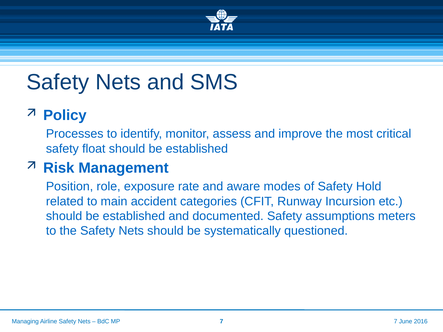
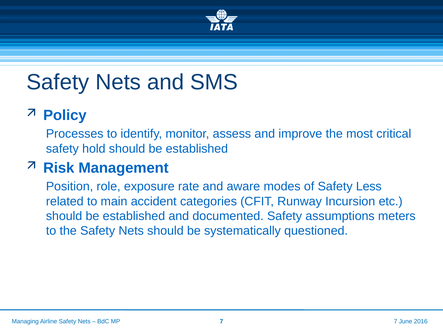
float: float -> hold
Hold: Hold -> Less
